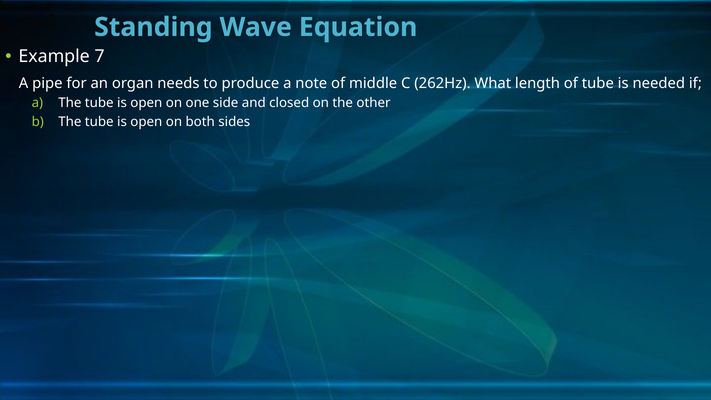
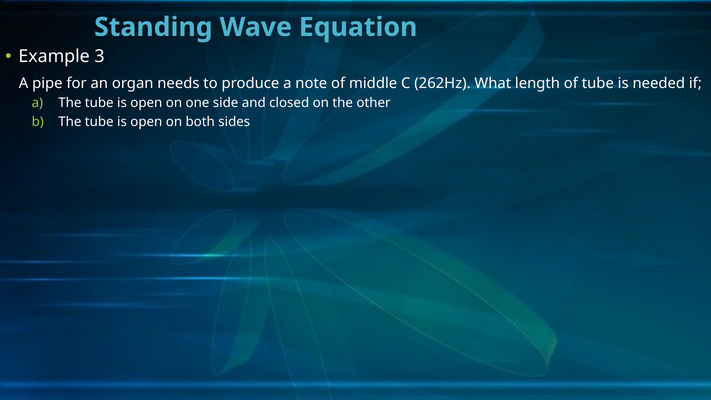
7: 7 -> 3
